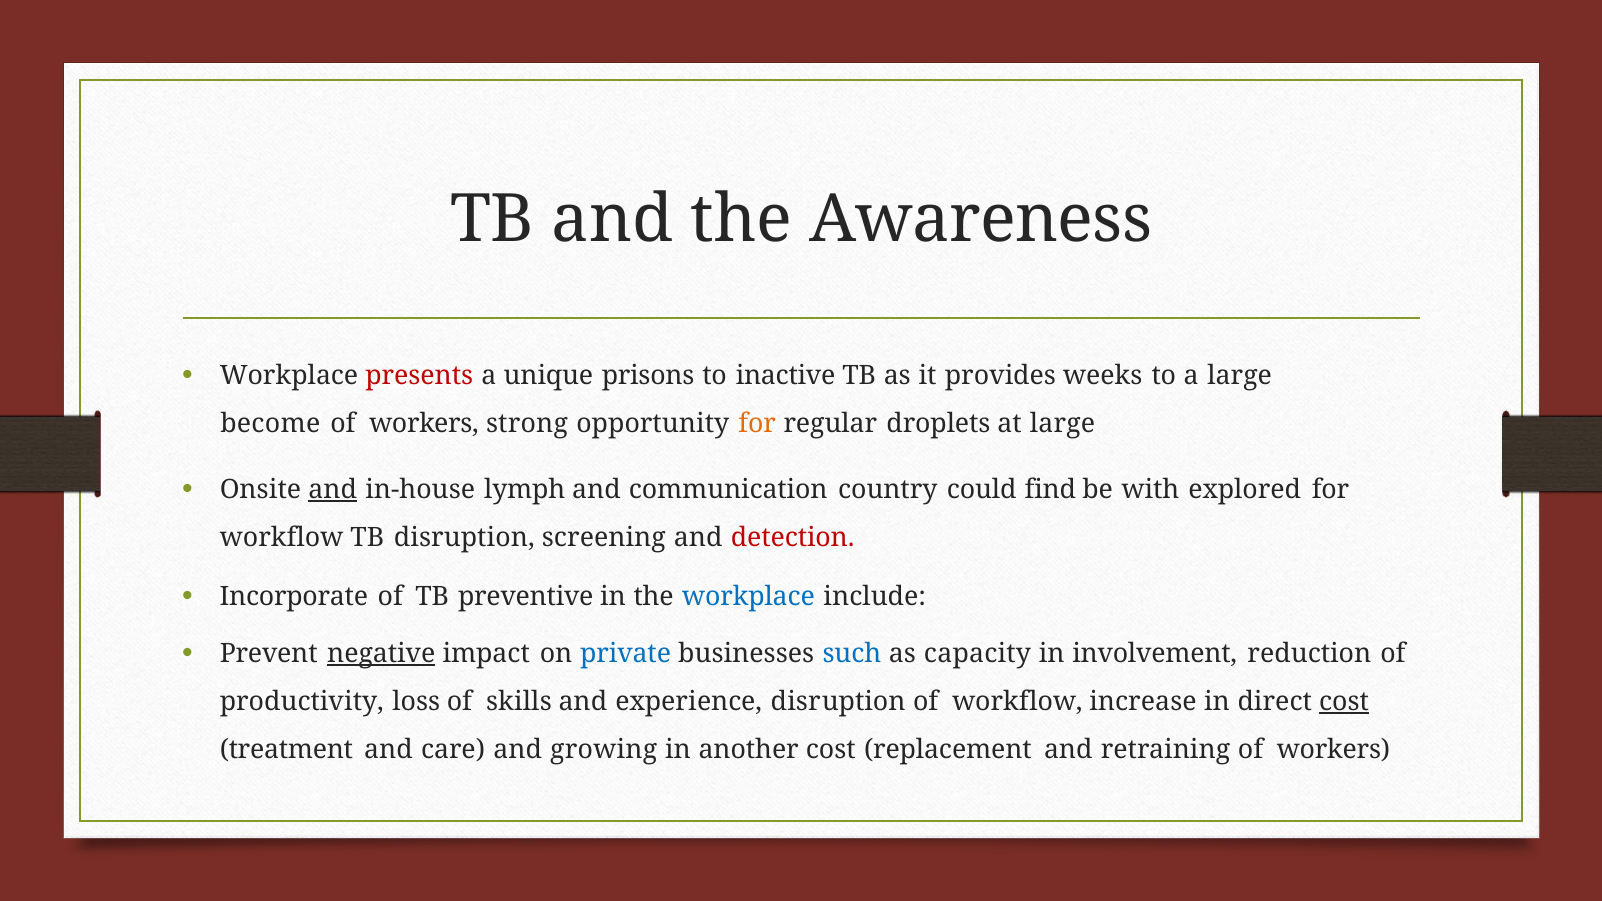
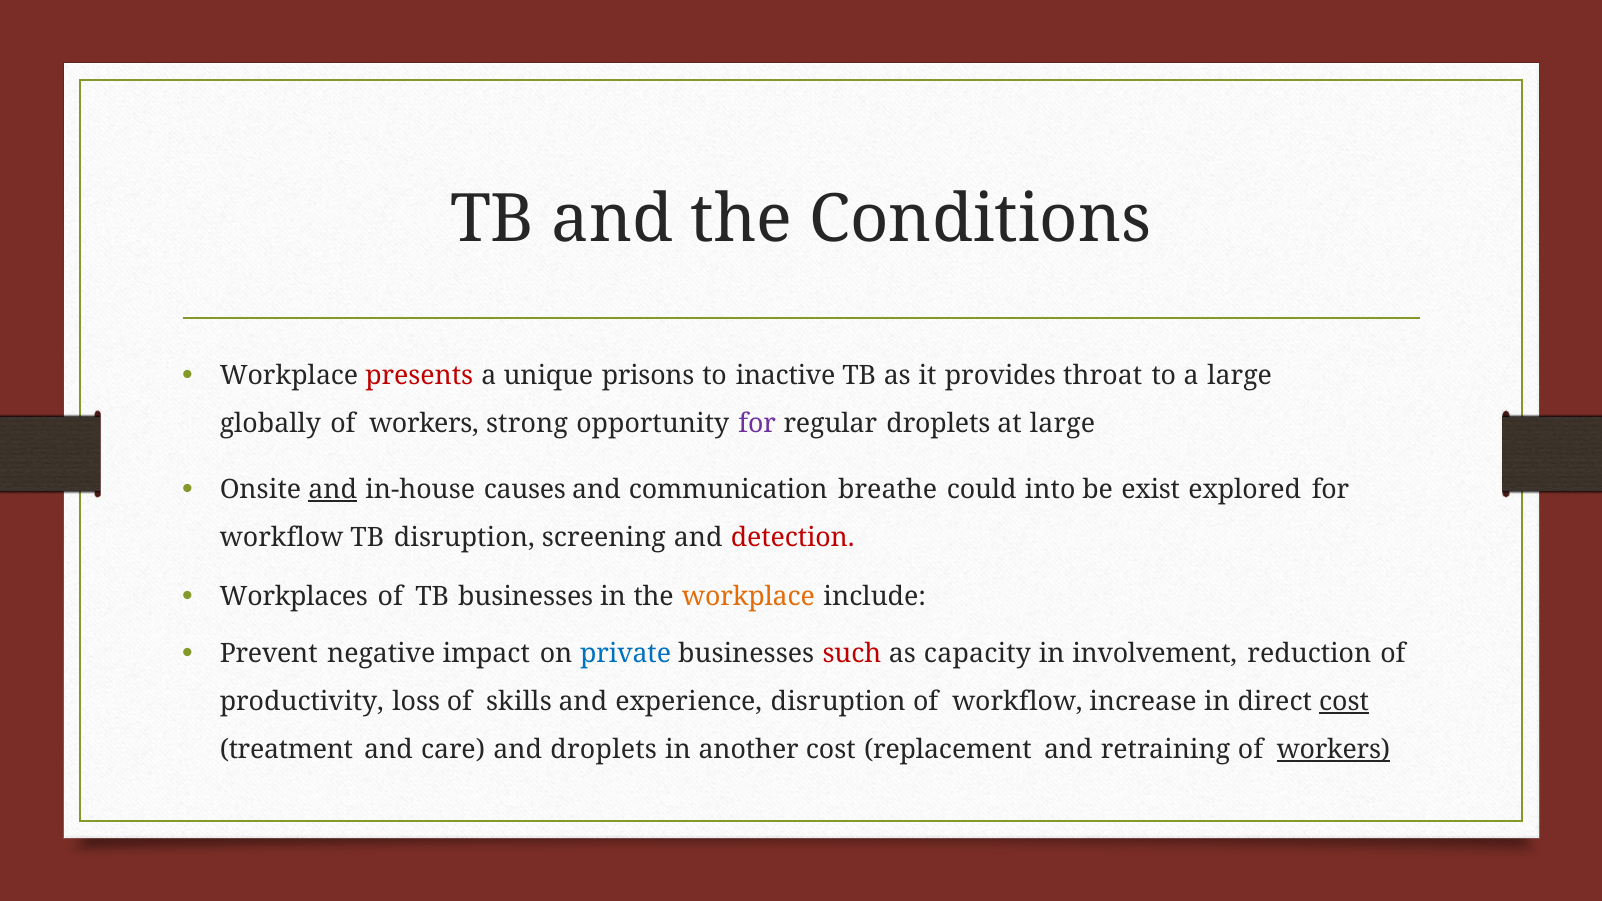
Awareness: Awareness -> Conditions
weeks: weeks -> throat
become: become -> globally
for at (757, 424) colour: orange -> purple
lymph: lymph -> causes
country: country -> breathe
find: find -> into
with: with -> exist
Incorporate: Incorporate -> Workplaces
TB preventive: preventive -> businesses
workplace at (749, 597) colour: blue -> orange
negative underline: present -> none
such colour: blue -> red
and growing: growing -> droplets
workers at (1333, 750) underline: none -> present
